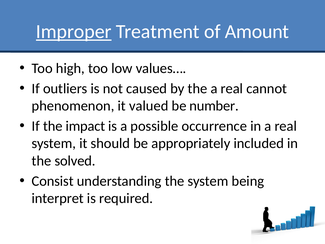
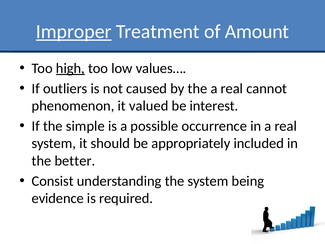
high underline: none -> present
number: number -> interest
impact: impact -> simple
solved: solved -> better
interpret: interpret -> evidence
